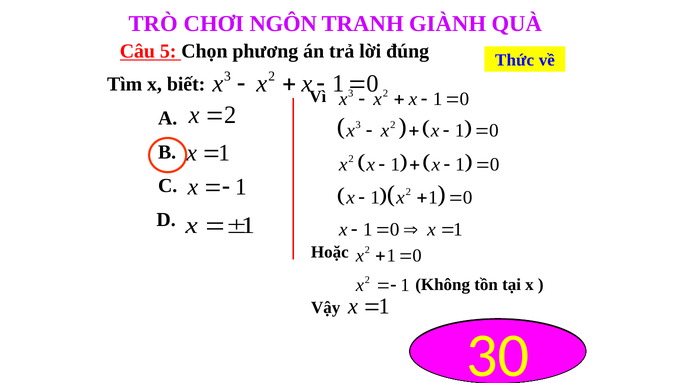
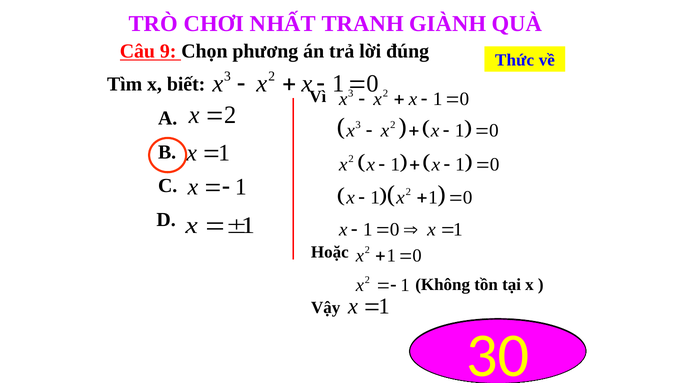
NGÔN: NGÔN -> NHẤT
5: 5 -> 9
